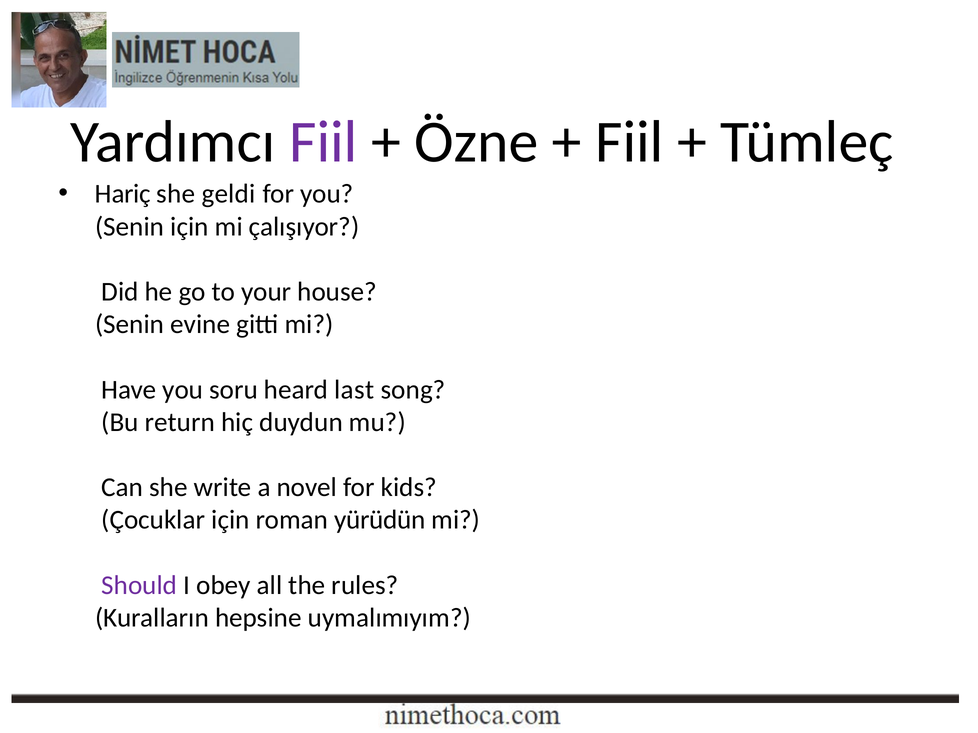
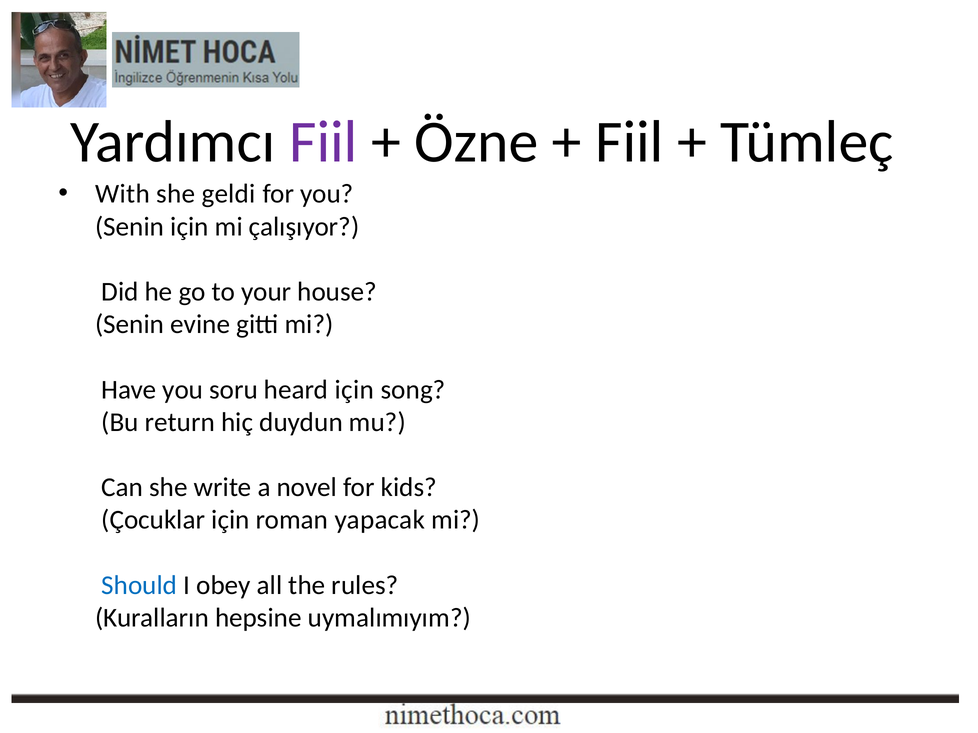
Hariç: Hariç -> With
heard last: last -> için
yürüdün: yürüdün -> yapacak
Should colour: purple -> blue
